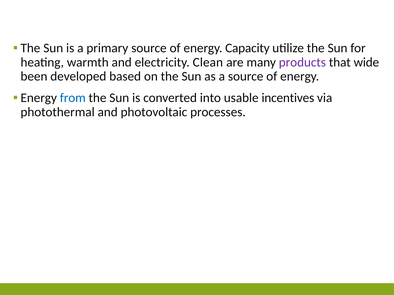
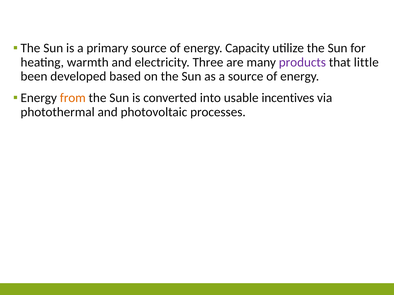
Clean: Clean -> Three
wide: wide -> little
from colour: blue -> orange
